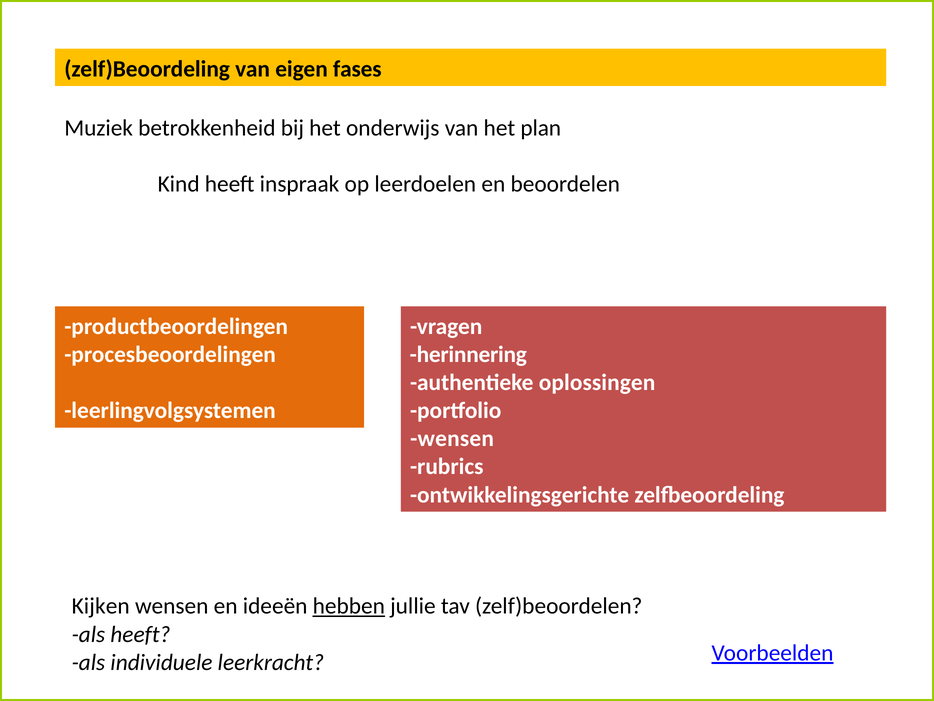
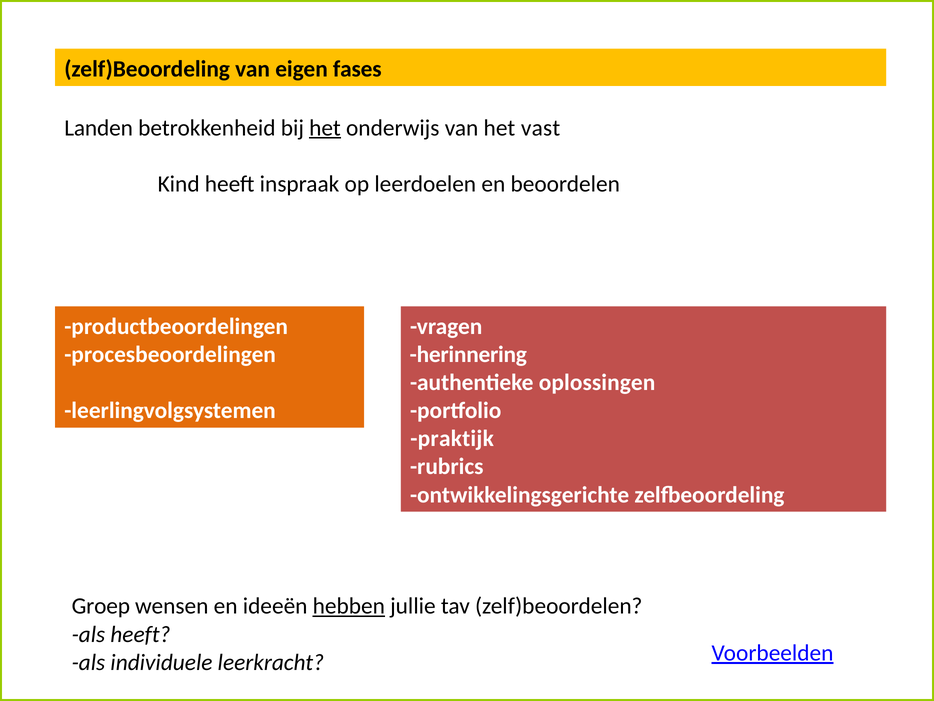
Muziek: Muziek -> Landen
het at (325, 128) underline: none -> present
plan: plan -> vast
wensen at (452, 438): wensen -> praktijk
Kijken: Kijken -> Groep
